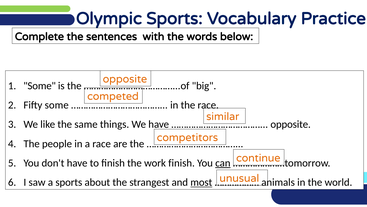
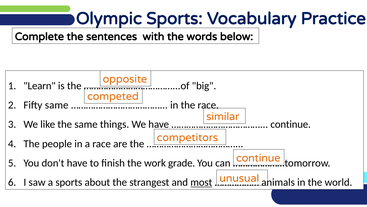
Some at (40, 85): Some -> Learn
Fifty some: some -> same
opposite at (291, 124): opposite -> continue
work finish: finish -> grade
can underline: present -> none
